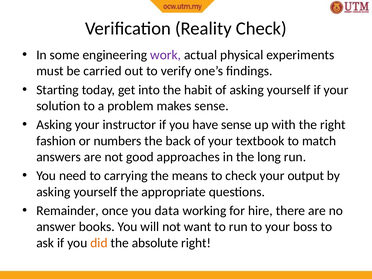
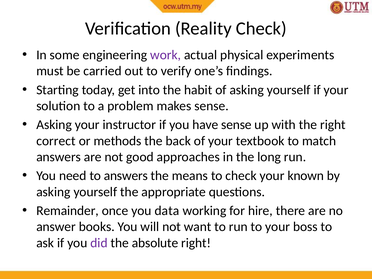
fashion: fashion -> correct
numbers: numbers -> methods
to carrying: carrying -> answers
output: output -> known
did colour: orange -> purple
